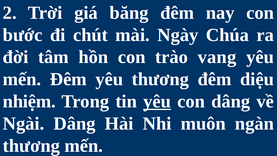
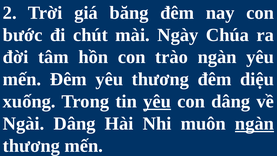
trào vang: vang -> ngàn
nhiệm: nhiệm -> xuống
ngàn at (254, 124) underline: none -> present
